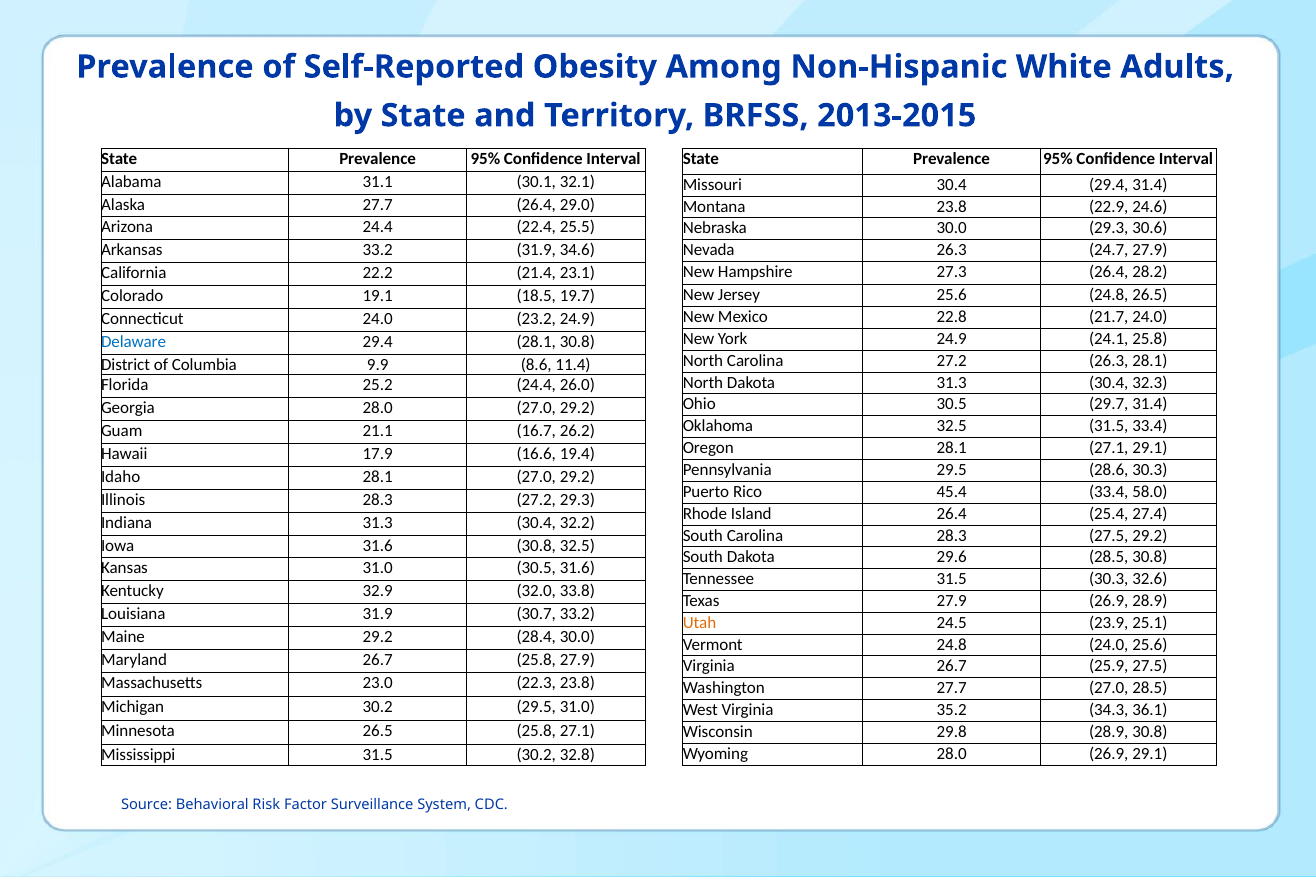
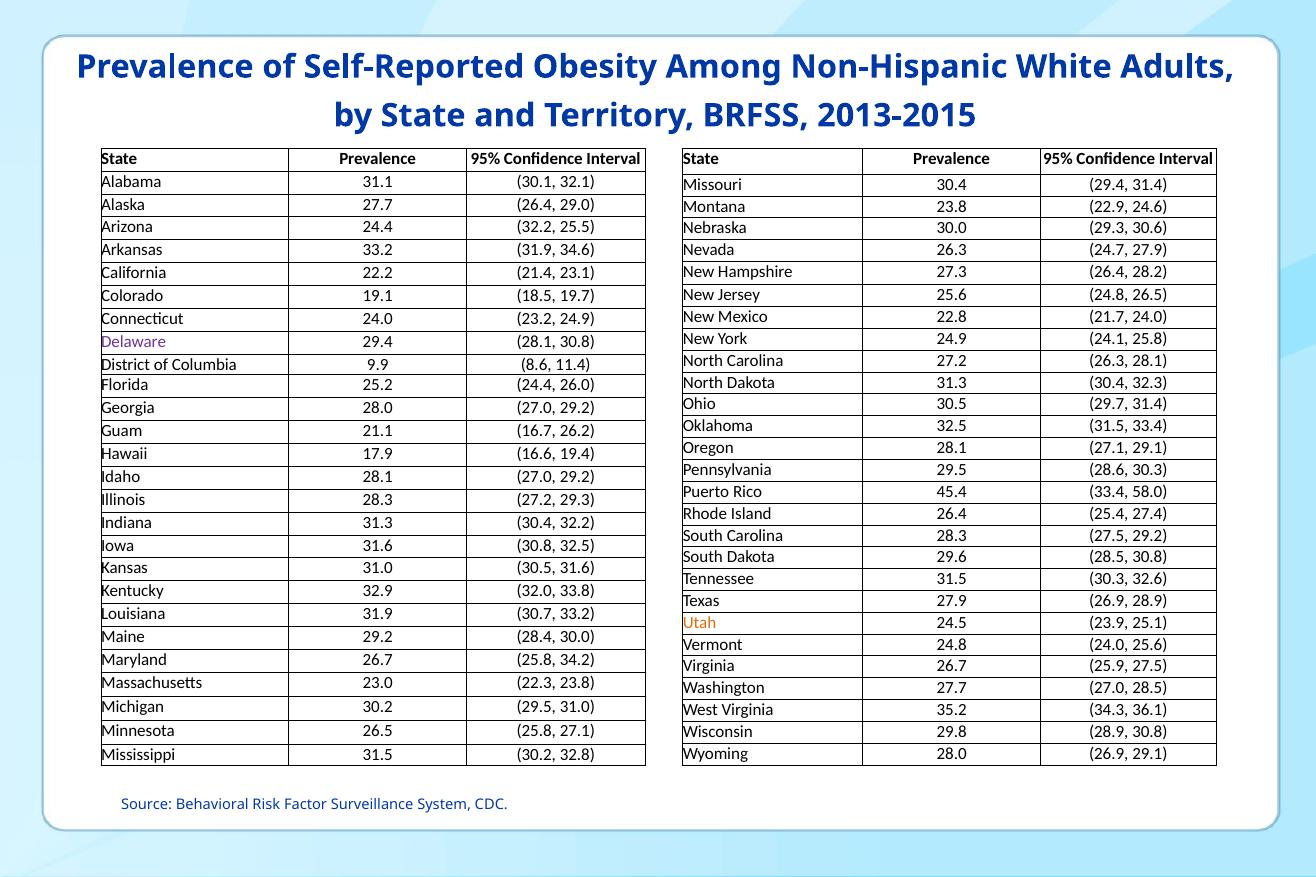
24.4 22.4: 22.4 -> 32.2
Delaware colour: blue -> purple
25.8 27.9: 27.9 -> 34.2
